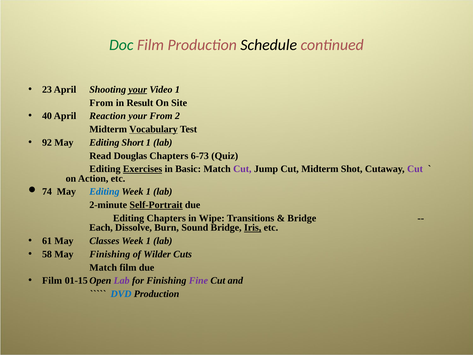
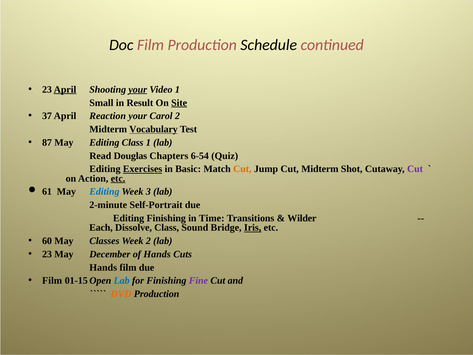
Doc colour: green -> black
April at (65, 89) underline: none -> present
From at (101, 103): From -> Small
Site underline: none -> present
40: 40 -> 37
your From: From -> Carol
92: 92 -> 87
Editing Short: Short -> Class
6-73: 6-73 -> 6-54
Cut at (242, 169) colour: purple -> orange
etc at (118, 178) underline: none -> present
74: 74 -> 61
1 at (148, 192): 1 -> 3
Self-Portrait underline: present -> none
Editing Chapters: Chapters -> Finishing
Wipe: Wipe -> Time
Bridge at (302, 218): Bridge -> Wilder
Dissolve Burn: Burn -> Class
61: 61 -> 60
1 at (148, 241): 1 -> 2
58 at (47, 254): 58 -> 23
May Finishing: Finishing -> December
of Wilder: Wilder -> Hands
Match at (103, 267): Match -> Hands
Lab at (122, 280) colour: purple -> blue
DVD colour: blue -> orange
